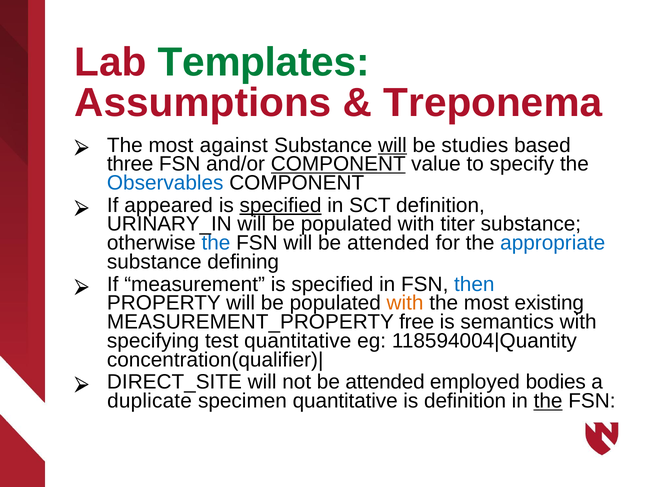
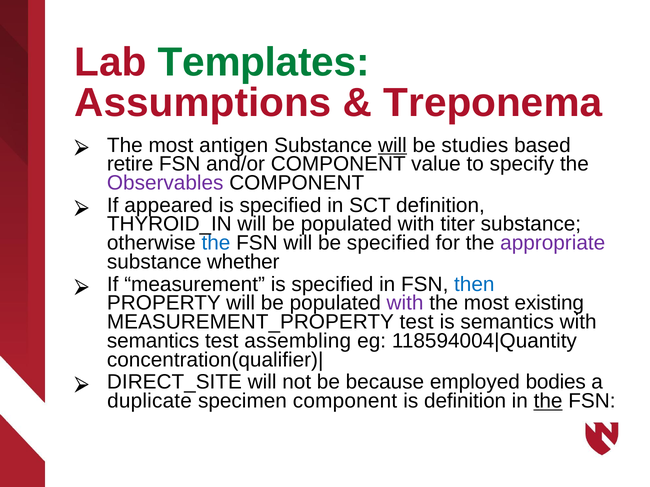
against: against -> antigen
three: three -> retire
COMPONENT at (338, 164) underline: present -> none
Observables colour: blue -> purple
specified at (281, 206) underline: present -> none
URINARY_IN: URINARY_IN -> THYROID_IN
will be attended: attended -> specified
appropriate colour: blue -> purple
defining: defining -> whether
with at (405, 303) colour: orange -> purple
MEASUREMENT_PROPERTY free: free -> test
specifying at (153, 341): specifying -> semantics
test quantitative: quantitative -> assembling
not be attended: attended -> because
specimen quantitative: quantitative -> component
